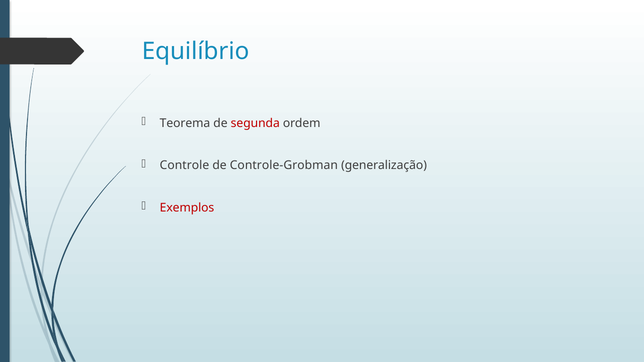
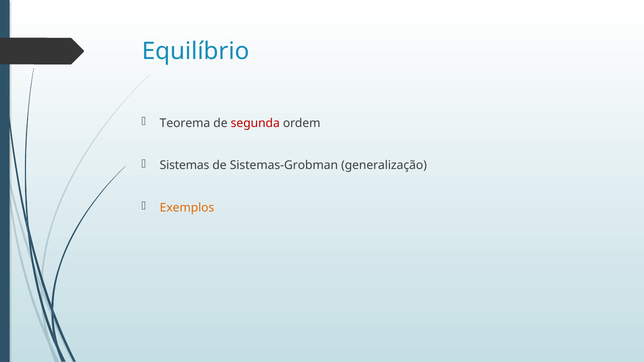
Controle: Controle -> Sistemas
Controle-Grobman: Controle-Grobman -> Sistemas-Grobman
Exemplos colour: red -> orange
